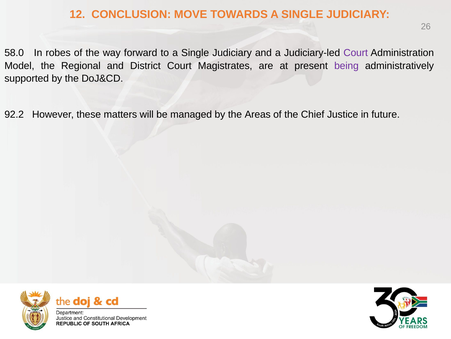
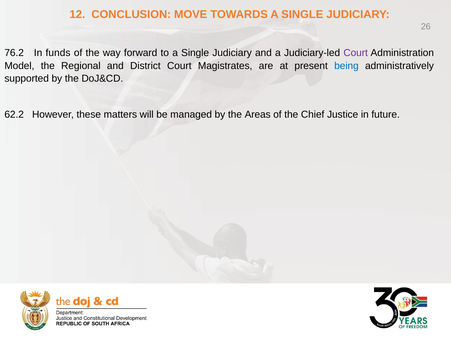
58.0: 58.0 -> 76.2
robes: robes -> funds
being colour: purple -> blue
92.2: 92.2 -> 62.2
